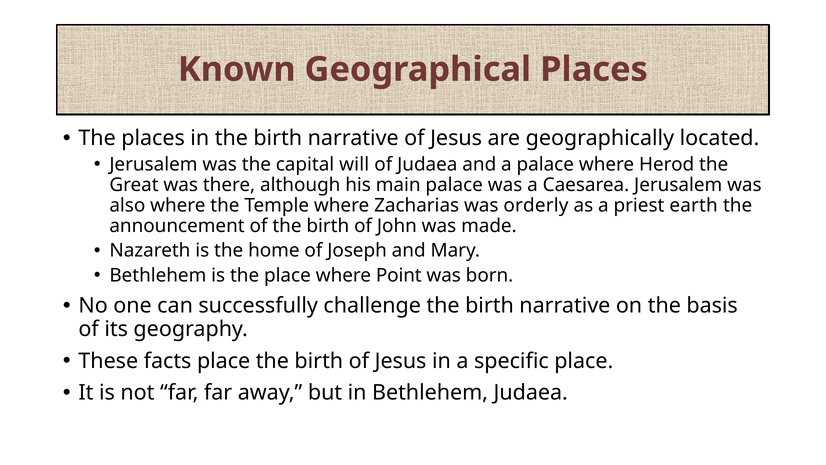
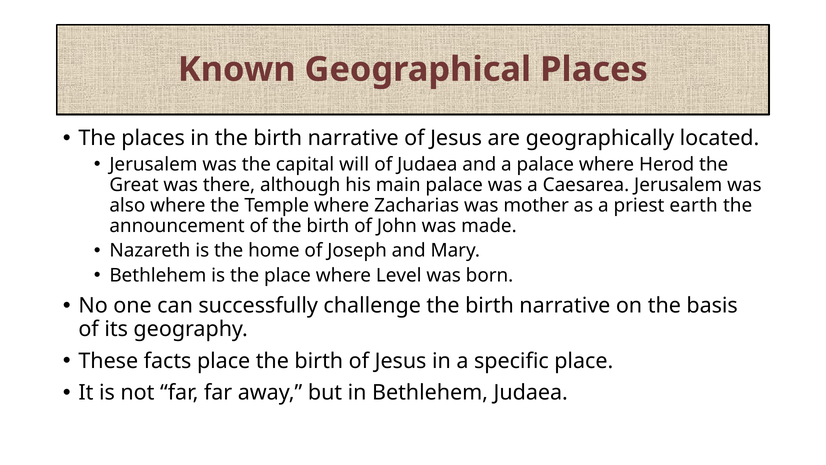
orderly: orderly -> mother
Point: Point -> Level
